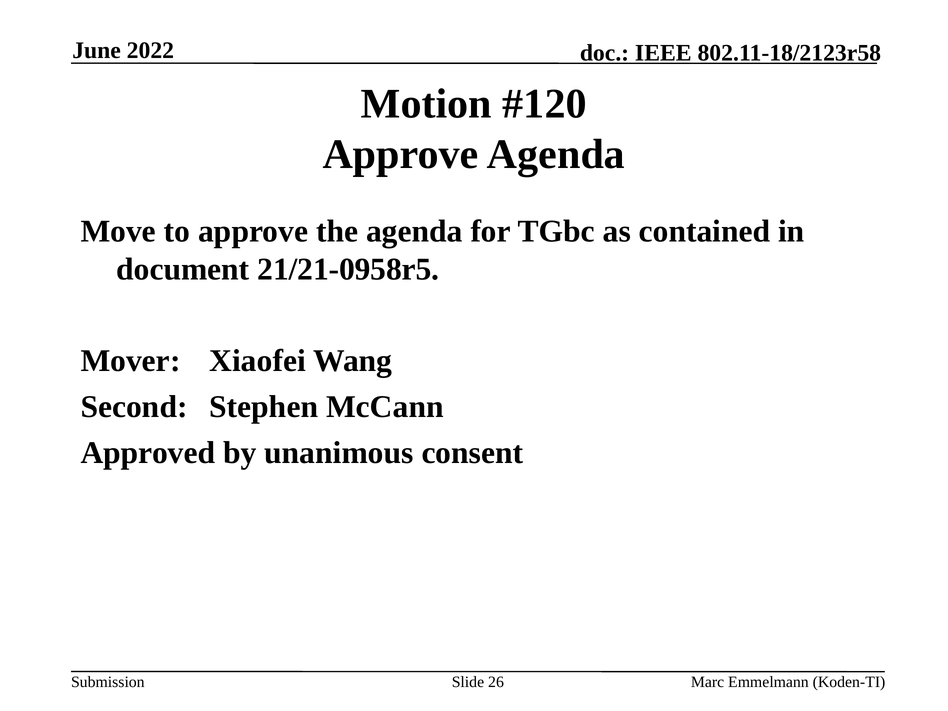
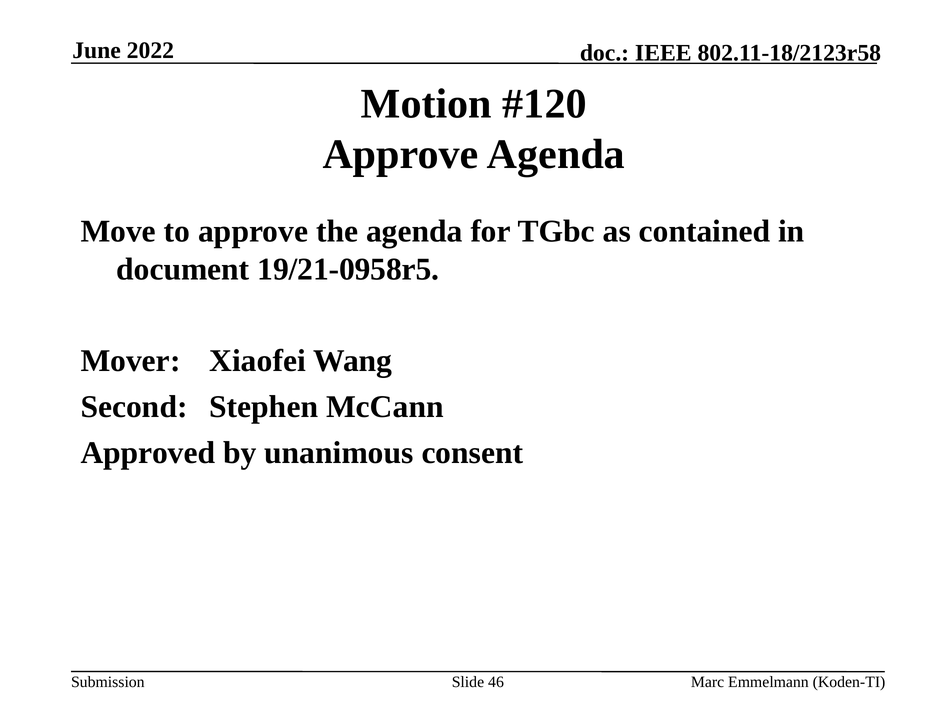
21/21-0958r5: 21/21-0958r5 -> 19/21-0958r5
26: 26 -> 46
